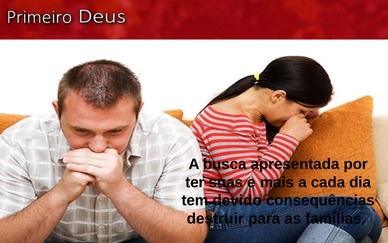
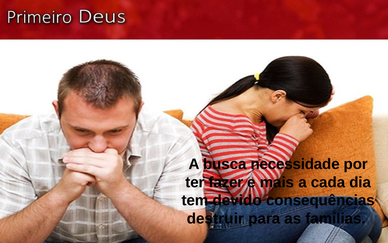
apresentada: apresentada -> necessidade
suas: suas -> fazer
